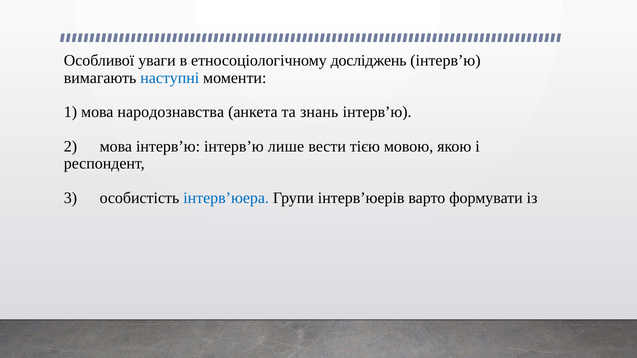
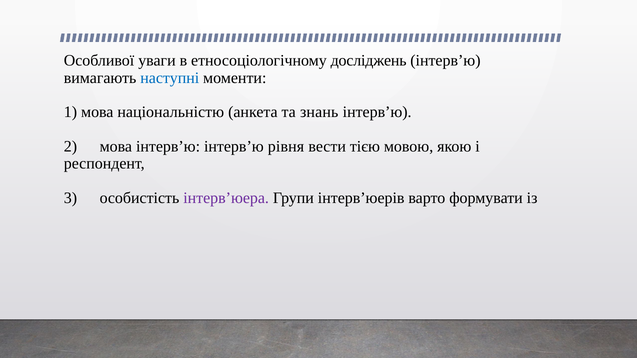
народознавства: народознавства -> національністю
лише: лише -> рівня
інтерв’юера colour: blue -> purple
